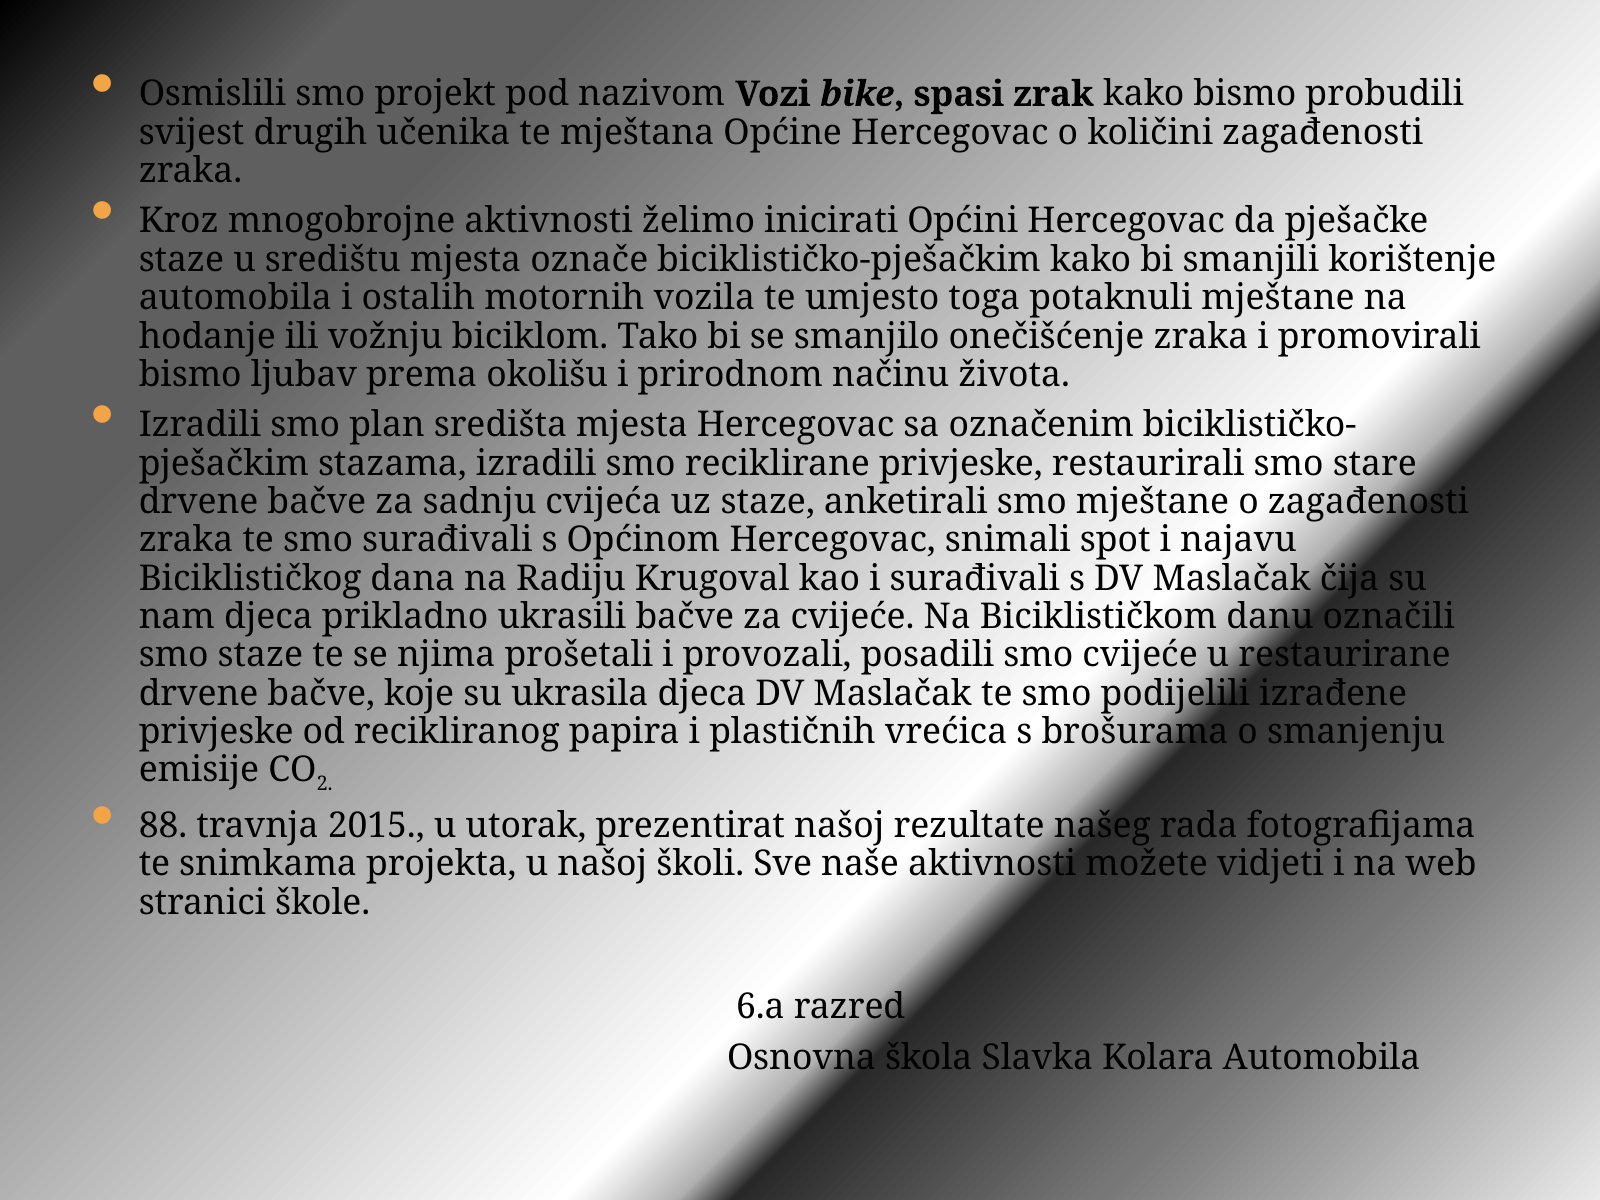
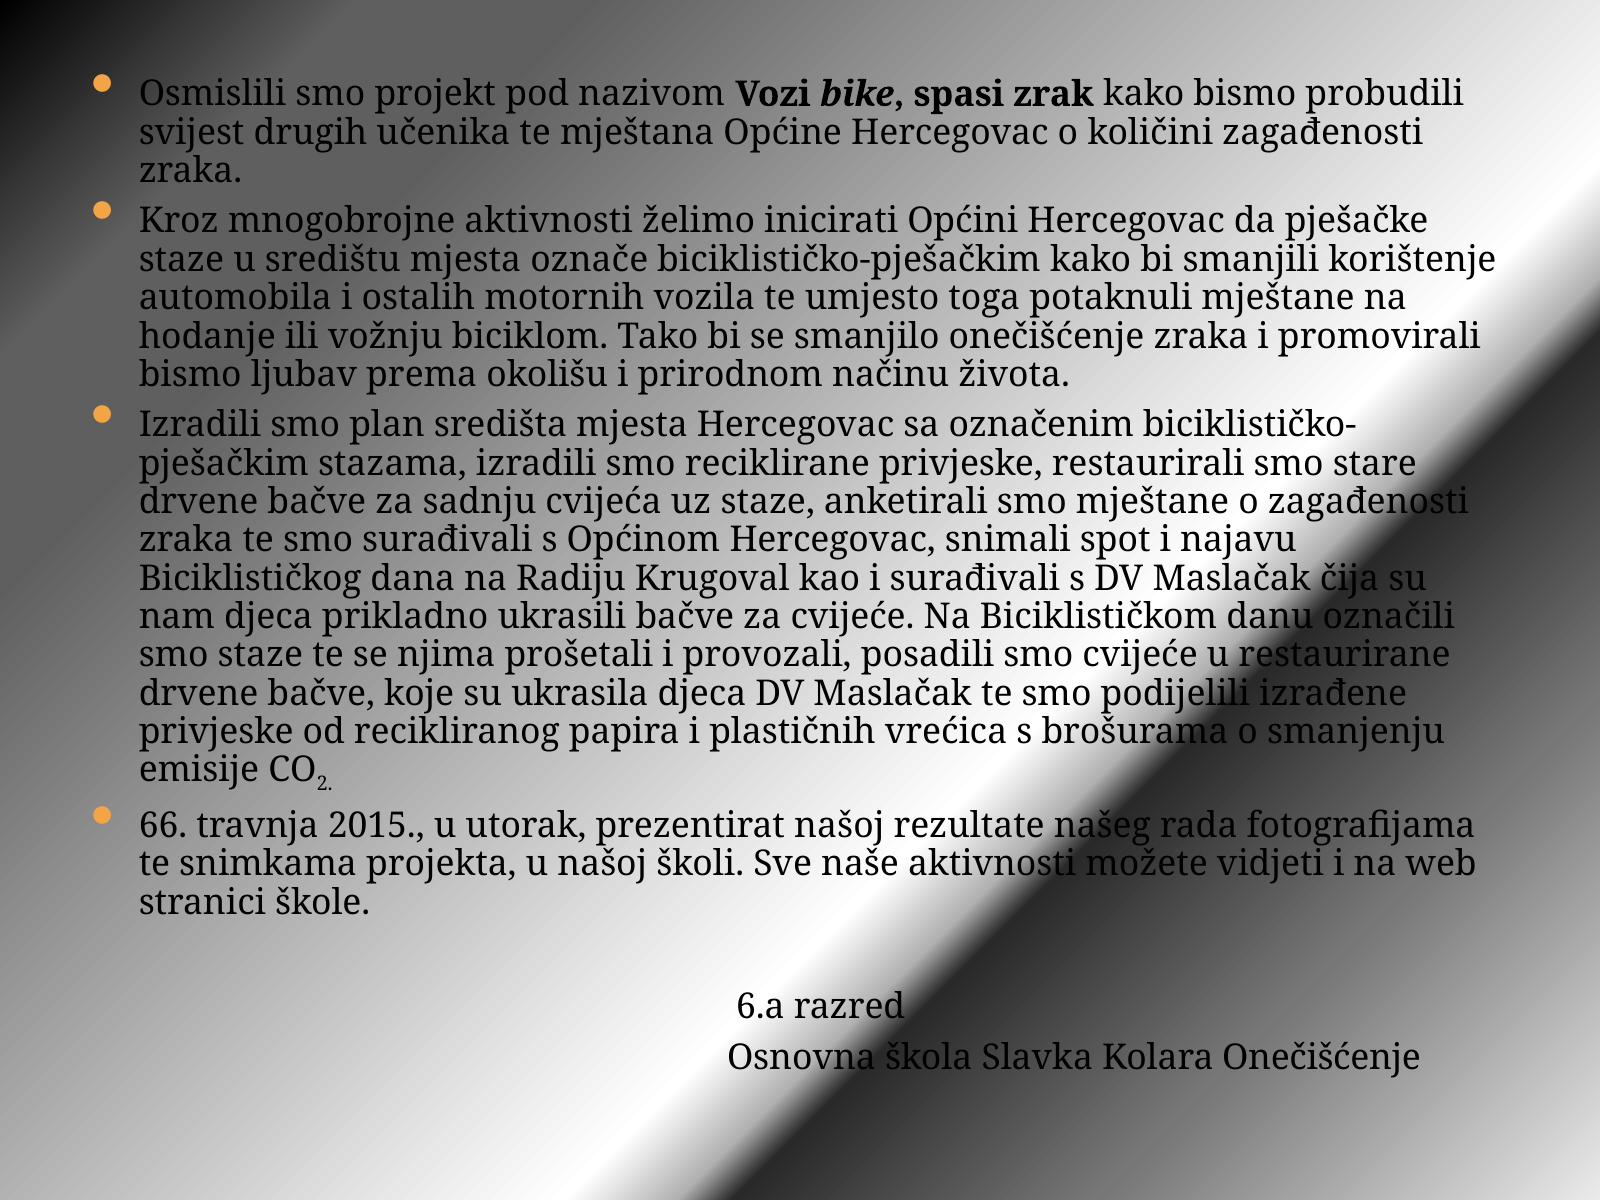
88: 88 -> 66
Kolara Automobila: Automobila -> Onečišćenje
